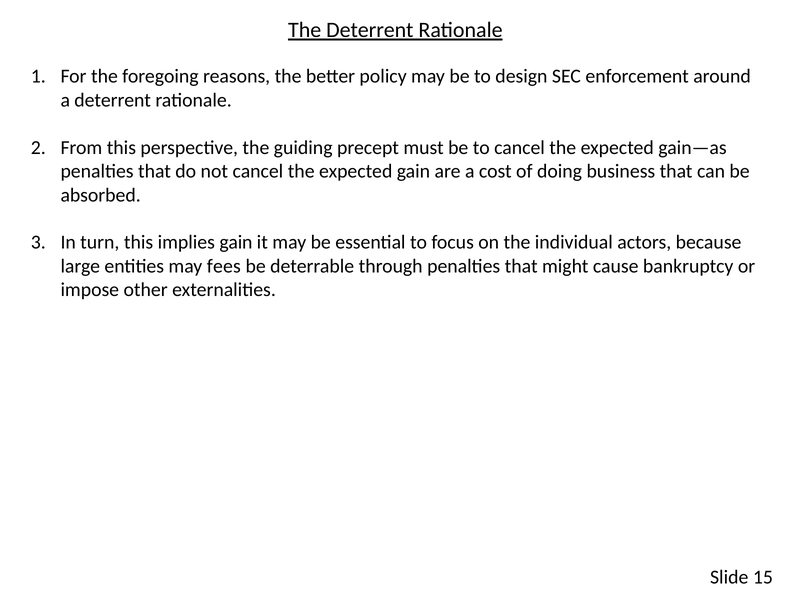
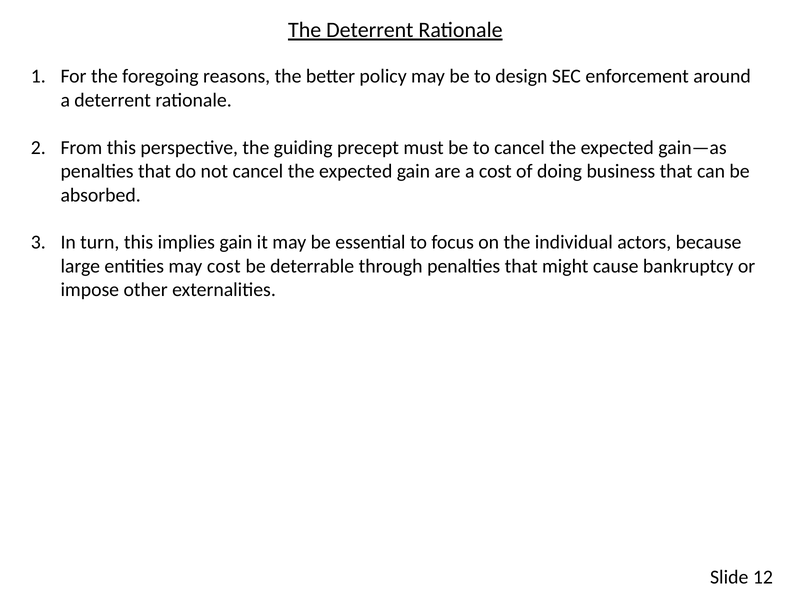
may fees: fees -> cost
15: 15 -> 12
